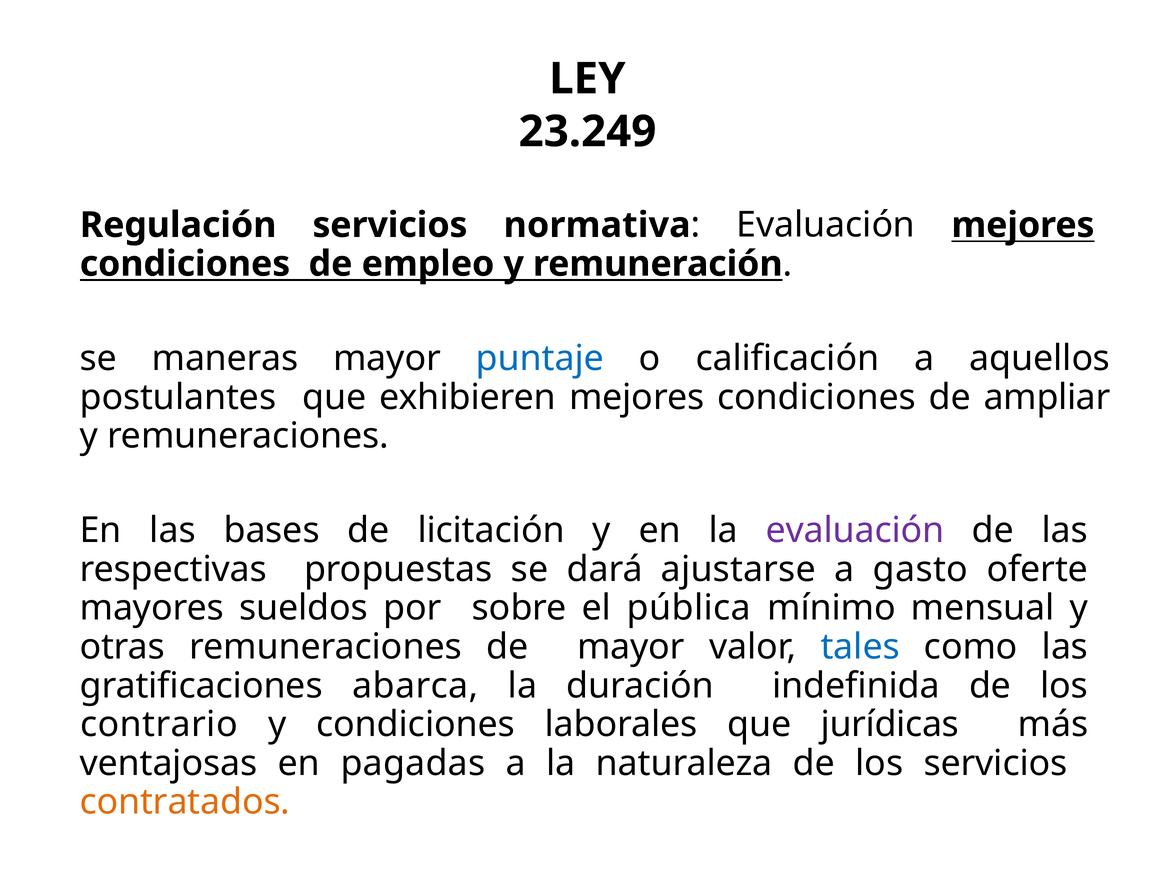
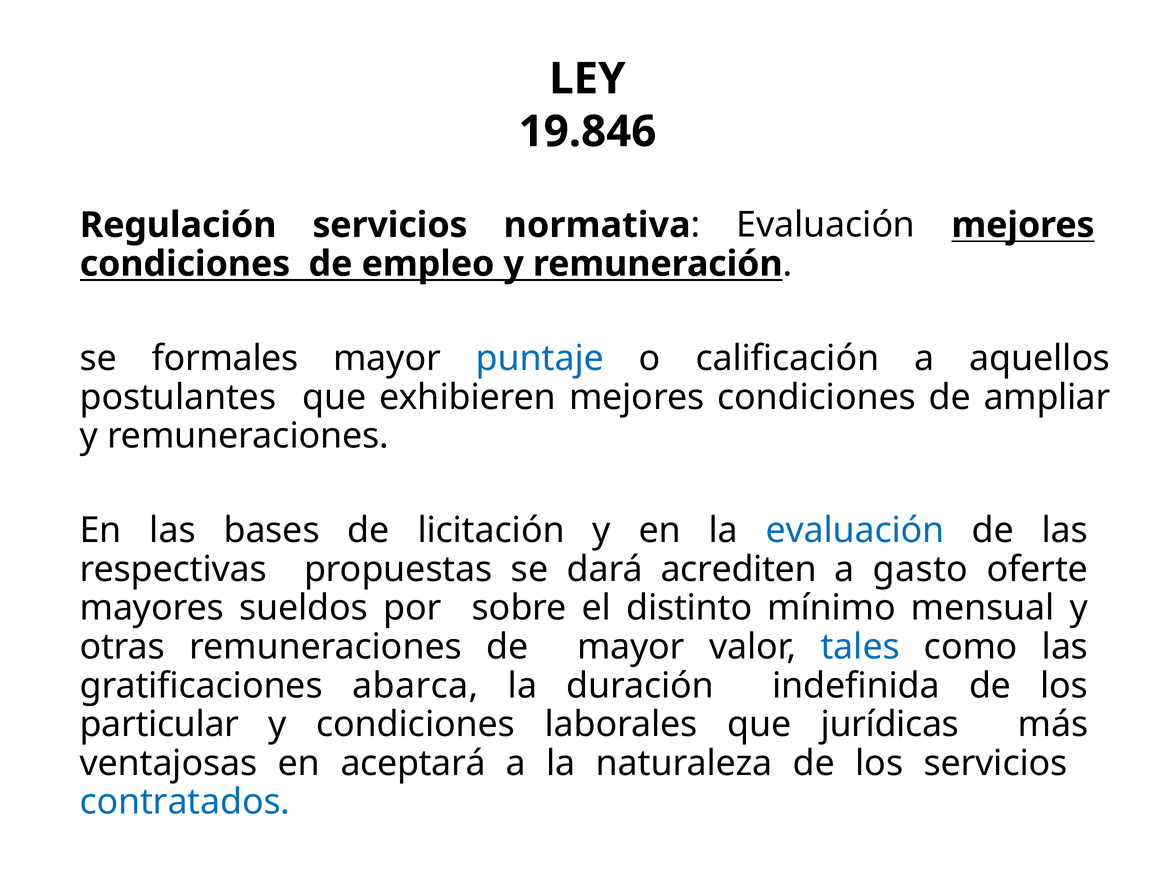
23.249: 23.249 -> 19.846
maneras: maneras -> formales
evaluación at (855, 530) colour: purple -> blue
ajustarse: ajustarse -> acrediten
pública: pública -> distinto
contrario: contrario -> particular
pagadas: pagadas -> aceptará
contratados colour: orange -> blue
